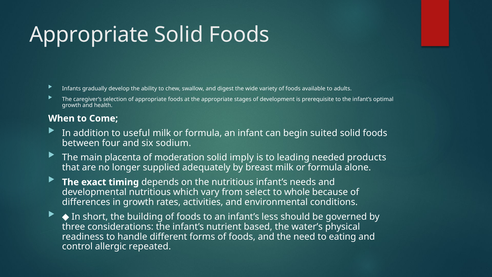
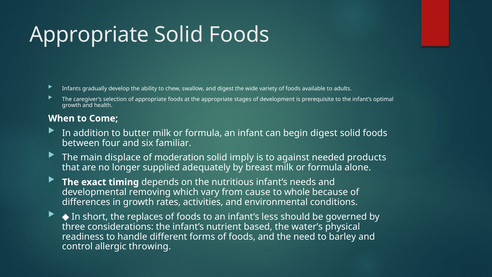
useful: useful -> butter
begin suited: suited -> digest
sodium: sodium -> familiar
placenta: placenta -> displace
leading: leading -> against
developmental nutritious: nutritious -> removing
select: select -> cause
building: building -> replaces
eating: eating -> barley
repeated: repeated -> throwing
